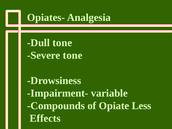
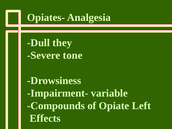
Dull tone: tone -> they
Less: Less -> Left
